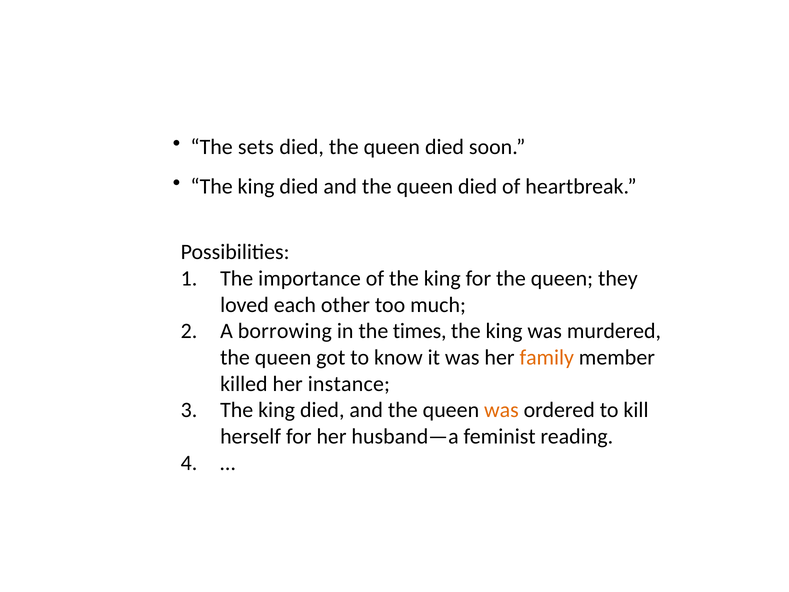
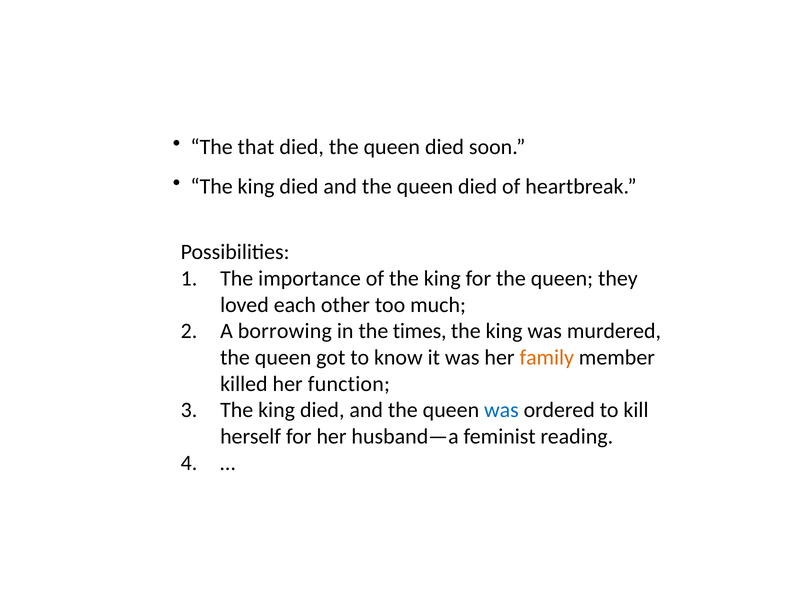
sets: sets -> that
instance: instance -> function
was at (501, 410) colour: orange -> blue
